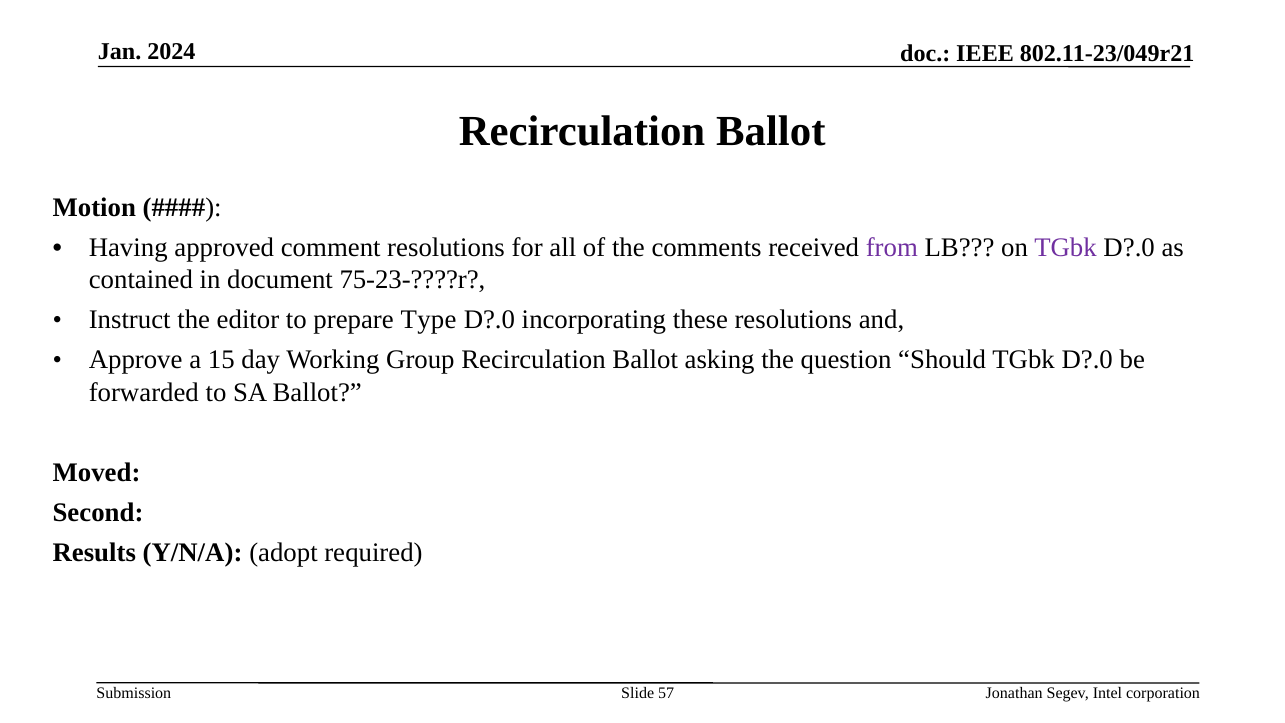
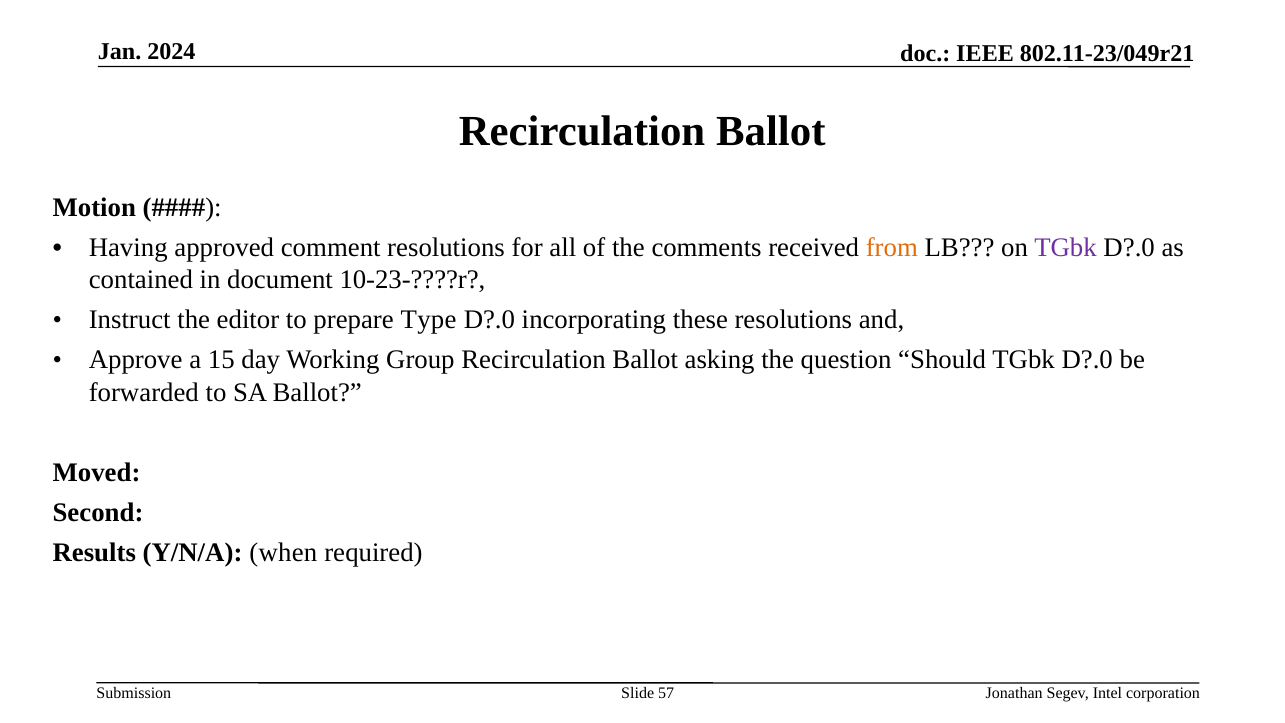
from colour: purple -> orange
75-23-????r: 75-23-????r -> 10-23-????r
adopt: adopt -> when
